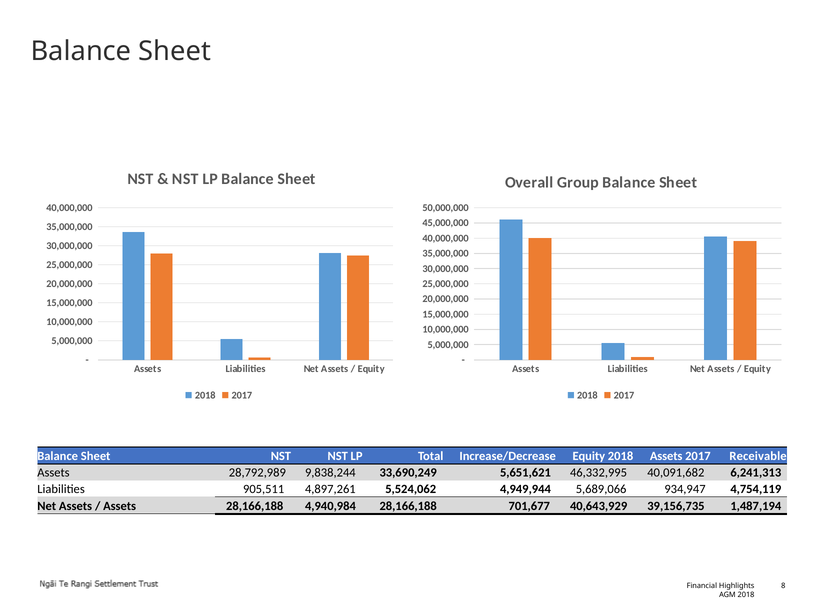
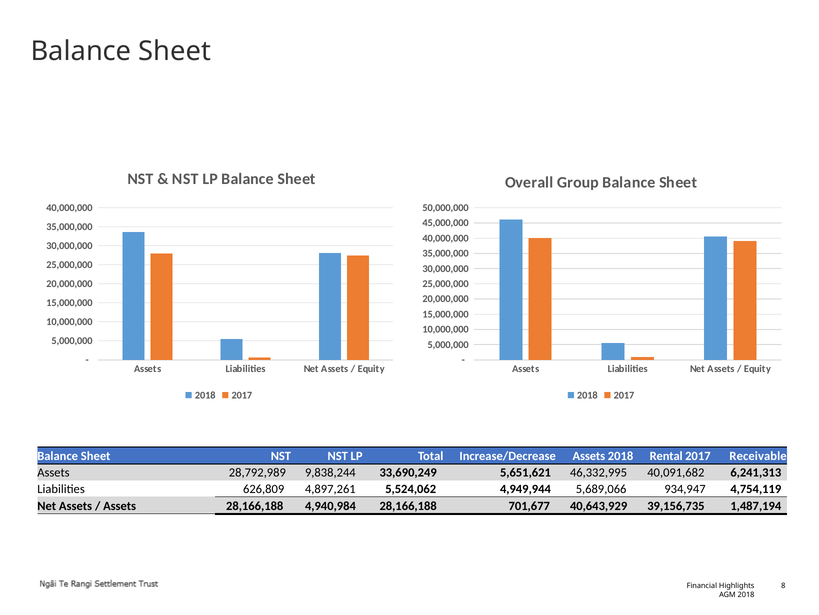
Increase/Decrease Equity: Equity -> Assets
2018 Assets: Assets -> Rental
905,511: 905,511 -> 626,809
